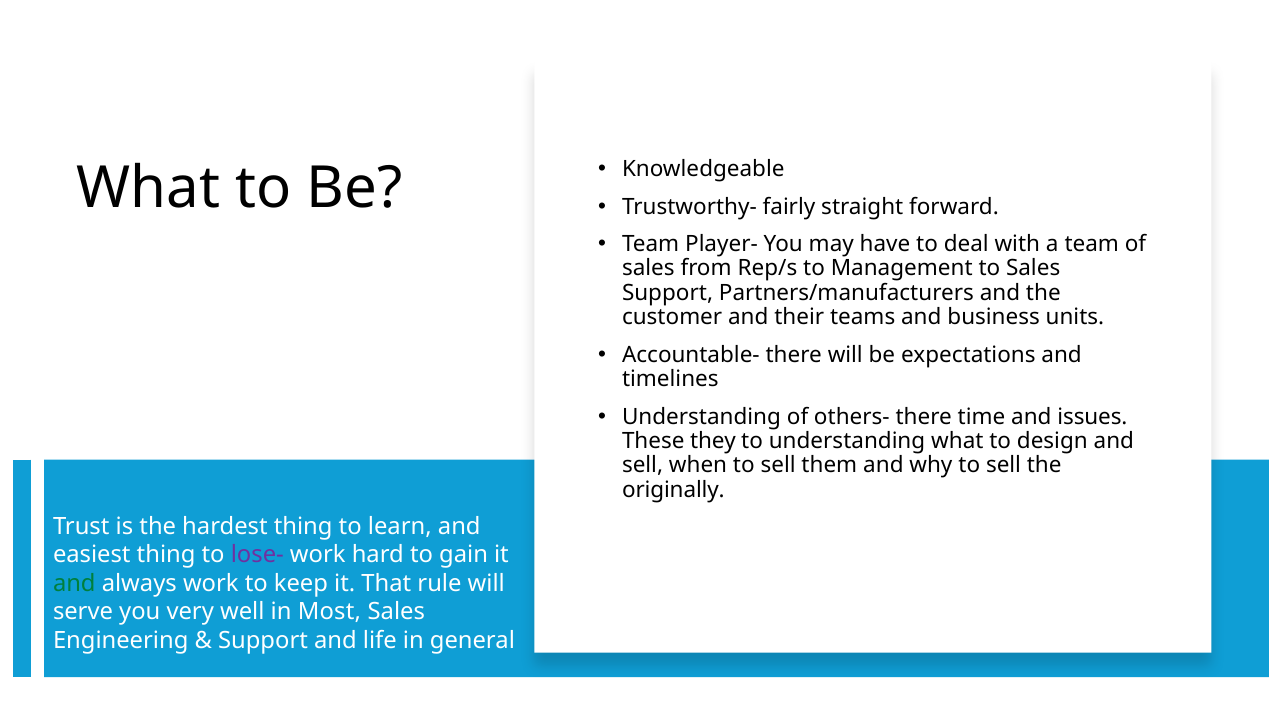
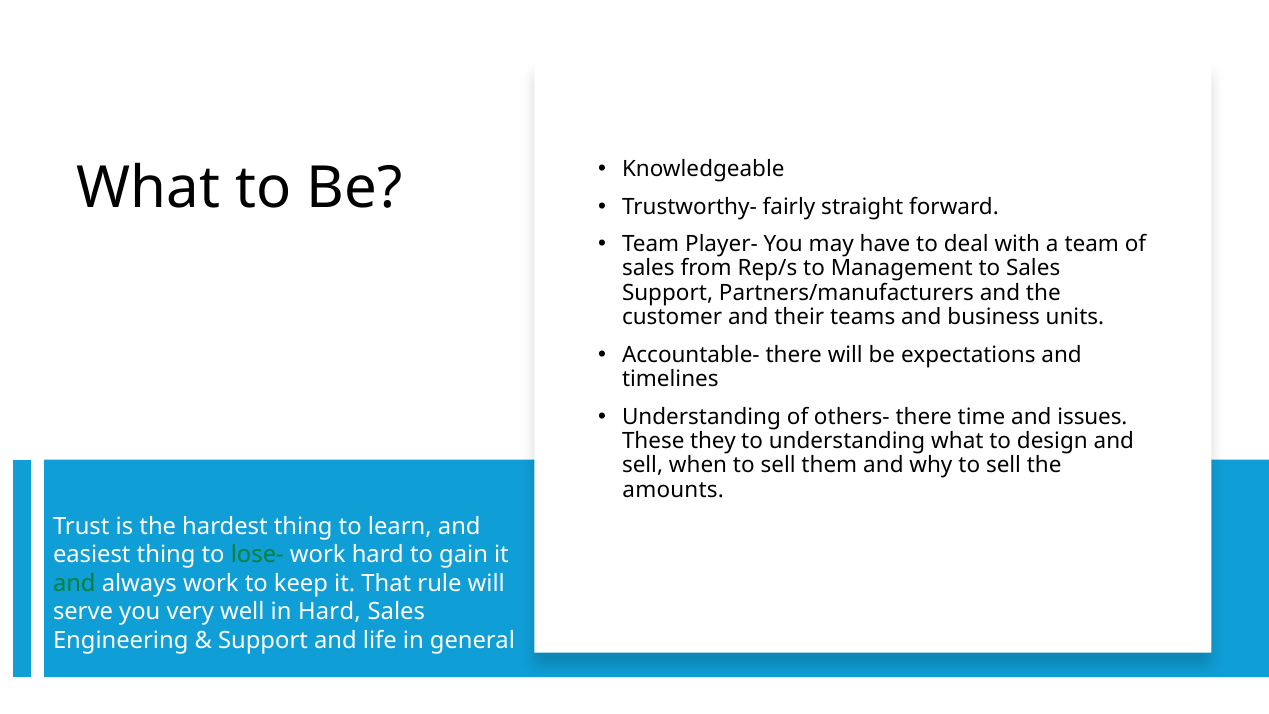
originally: originally -> amounts
lose- colour: purple -> green
in Most: Most -> Hard
